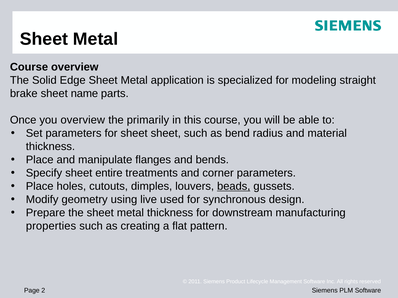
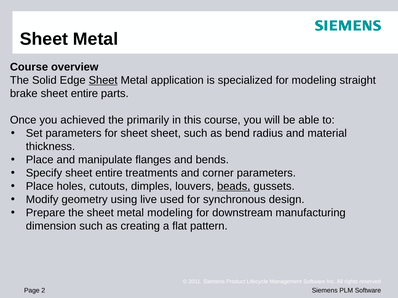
Sheet at (103, 80) underline: none -> present
brake sheet name: name -> entire
you overview: overview -> achieved
metal thickness: thickness -> modeling
properties: properties -> dimension
